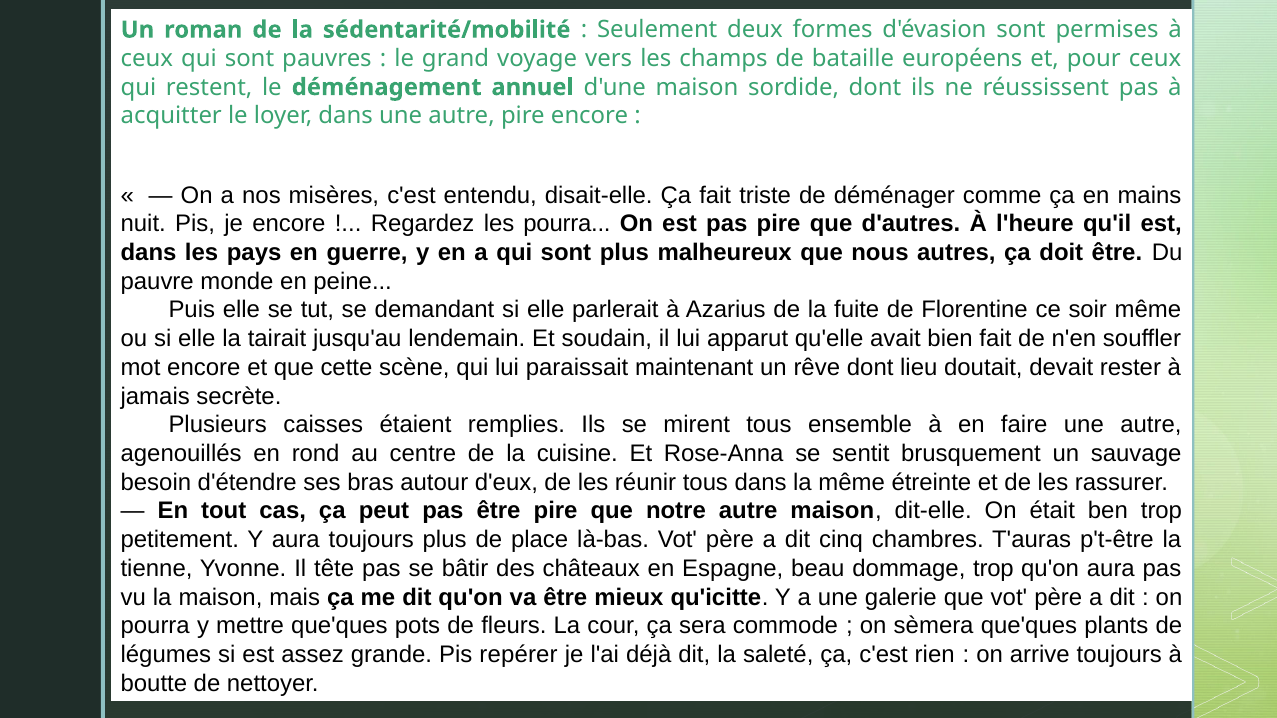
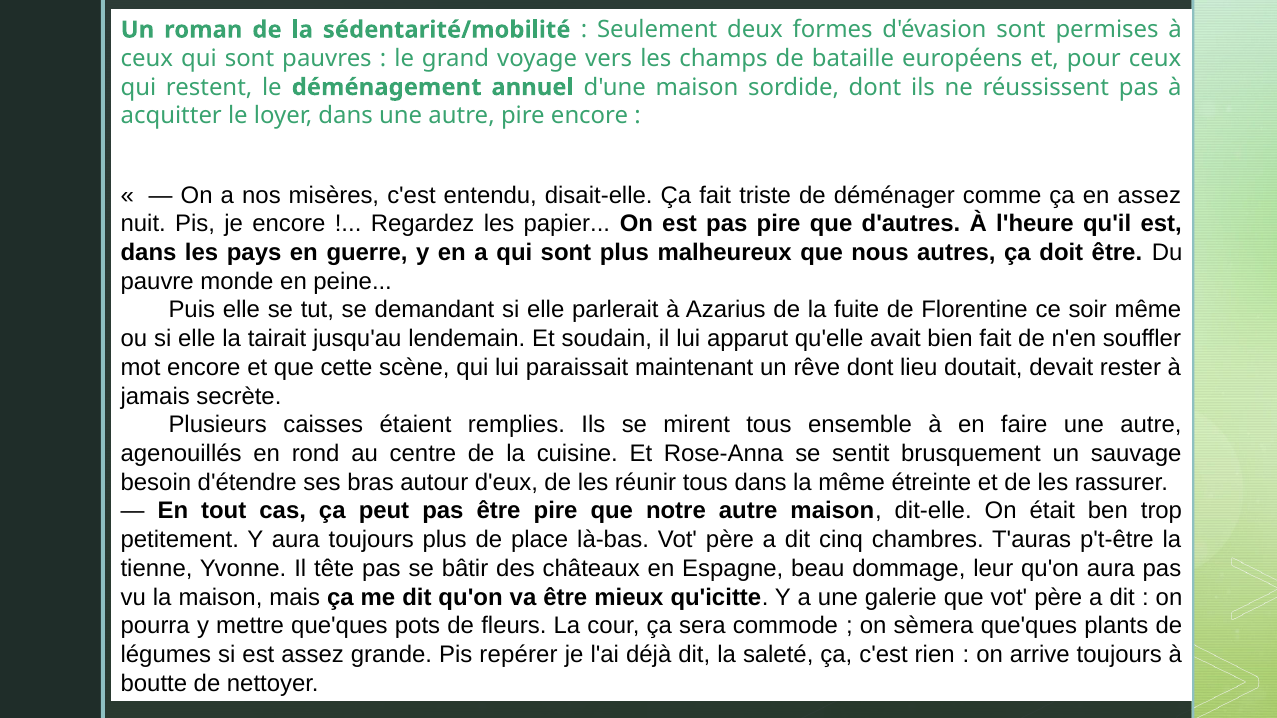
en mains: mains -> assez
les pourra: pourra -> papier
dommage trop: trop -> leur
